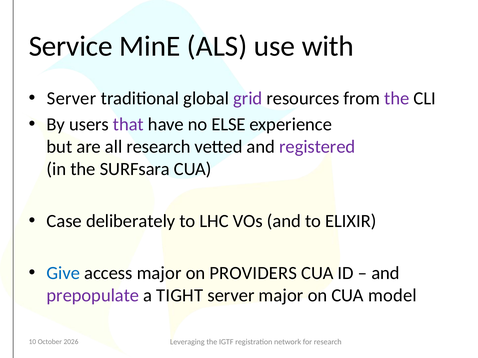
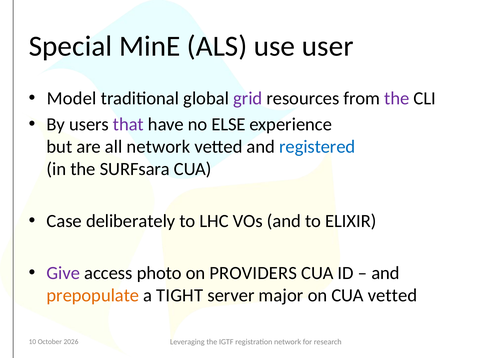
Service: Service -> Special
with: with -> user
Server at (72, 98): Server -> Model
all research: research -> network
registered colour: purple -> blue
Give colour: blue -> purple
access major: major -> photo
prepopulate colour: purple -> orange
CUA model: model -> vetted
